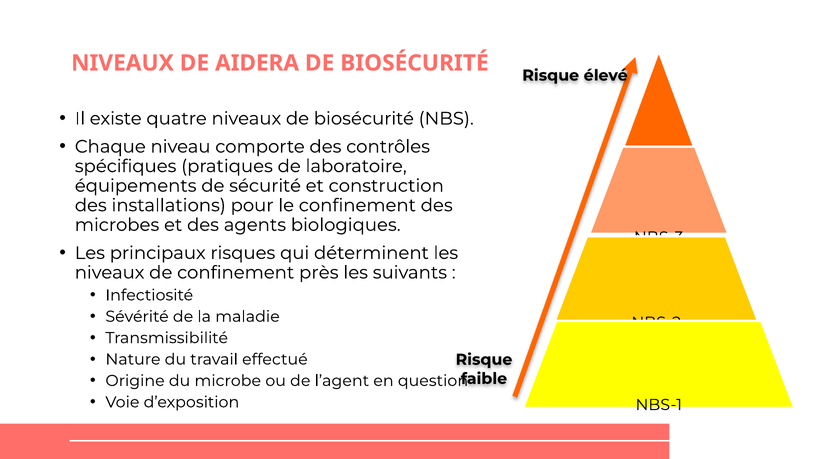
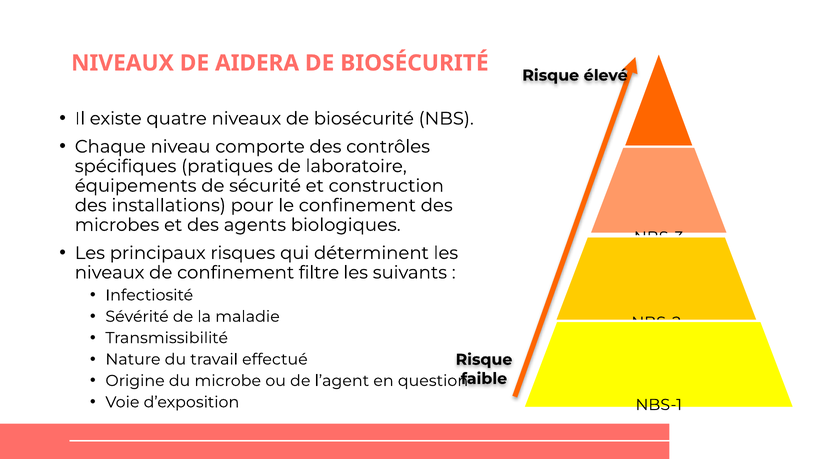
près: près -> filtre
